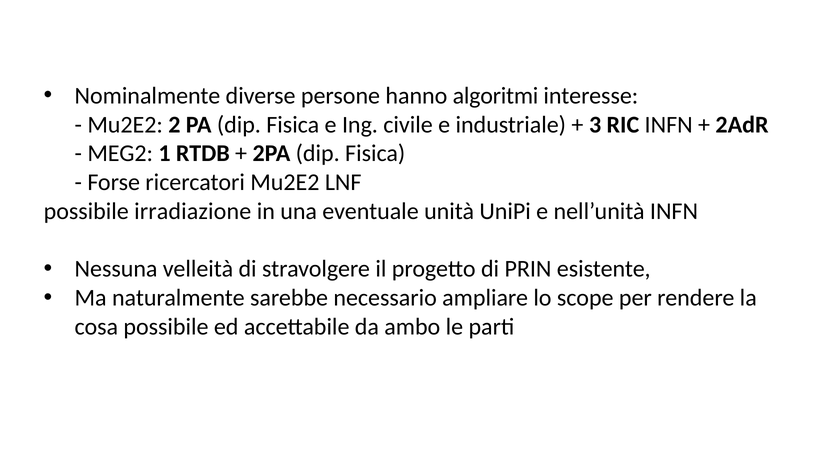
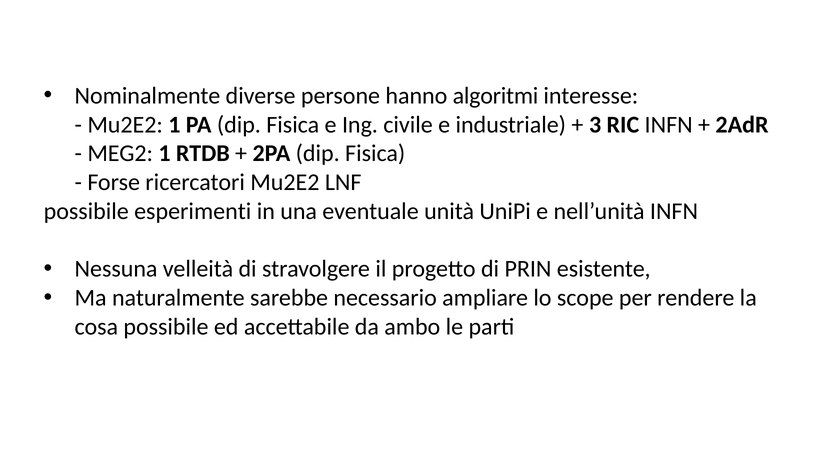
Mu2E2 2: 2 -> 1
irradiazione: irradiazione -> esperimenti
